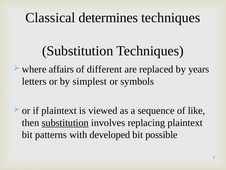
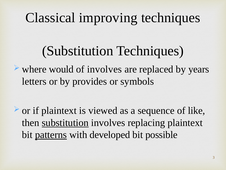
determines: determines -> improving
affairs: affairs -> would
of different: different -> involves
simplest: simplest -> provides
patterns underline: none -> present
